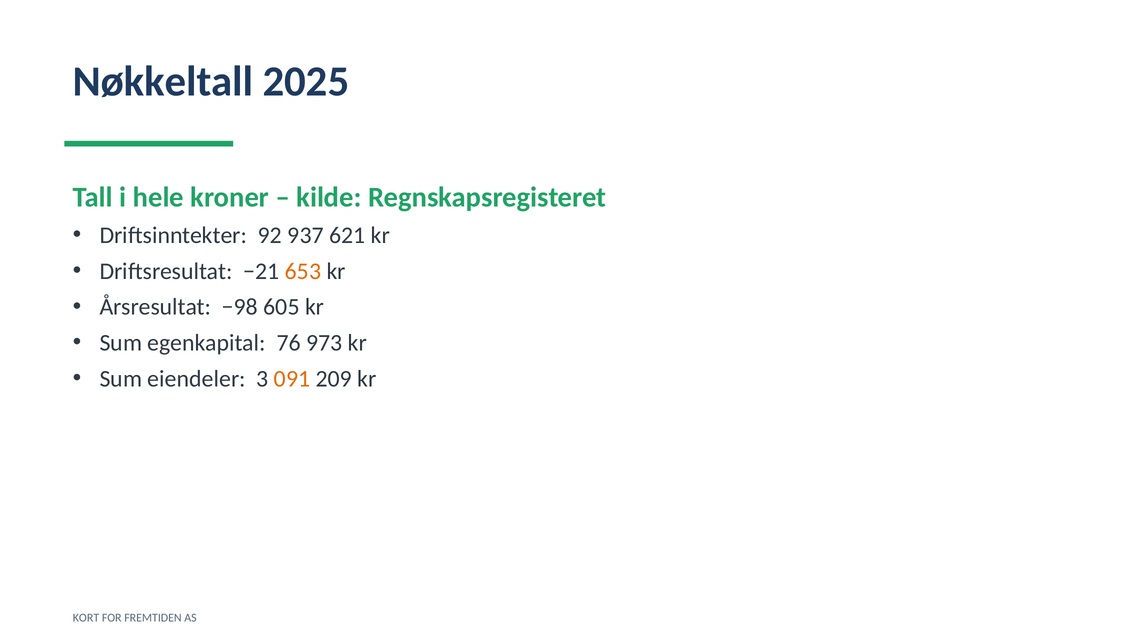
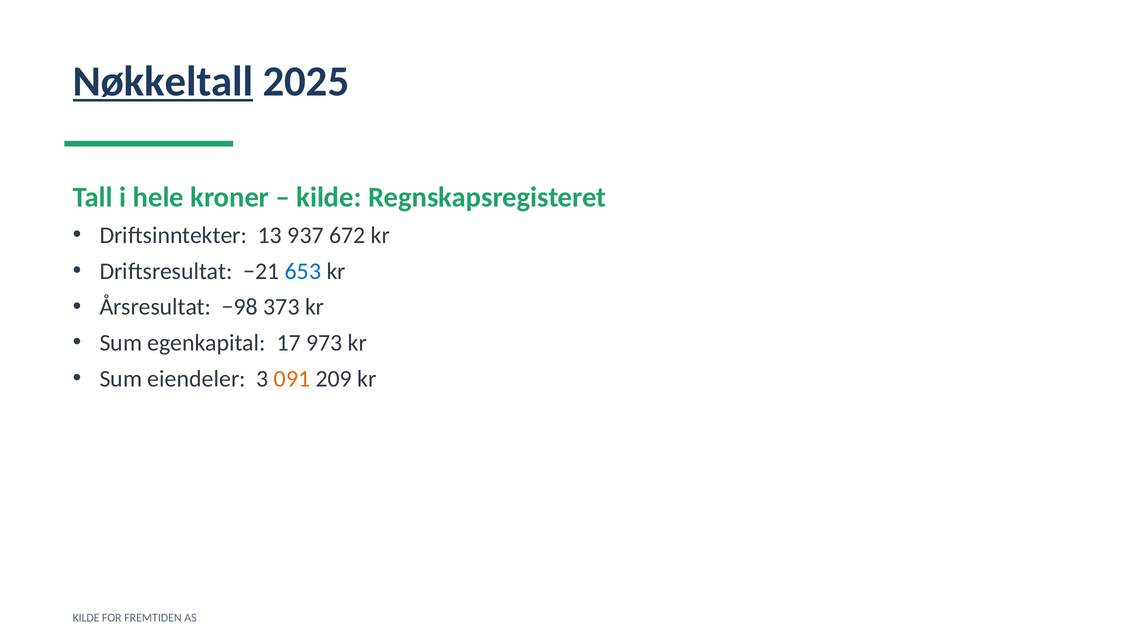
Nøkkeltall underline: none -> present
92: 92 -> 13
621: 621 -> 672
653 colour: orange -> blue
605: 605 -> 373
76: 76 -> 17
KORT at (86, 617): KORT -> KILDE
